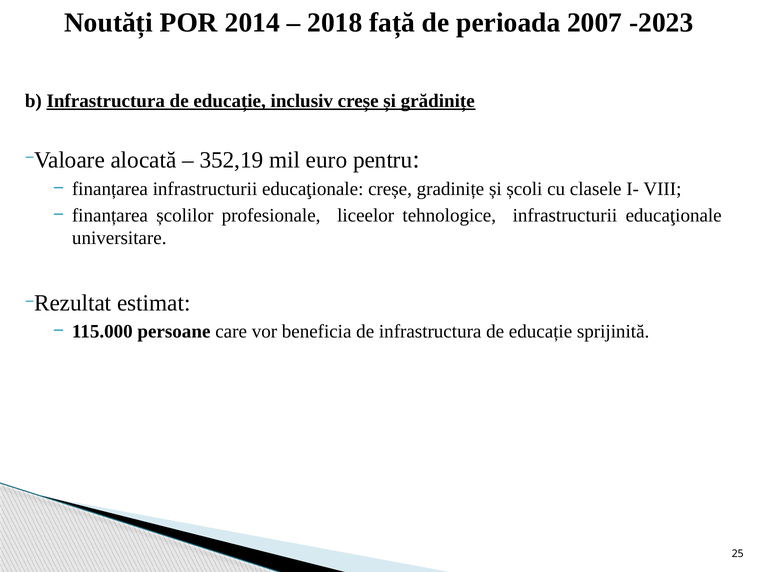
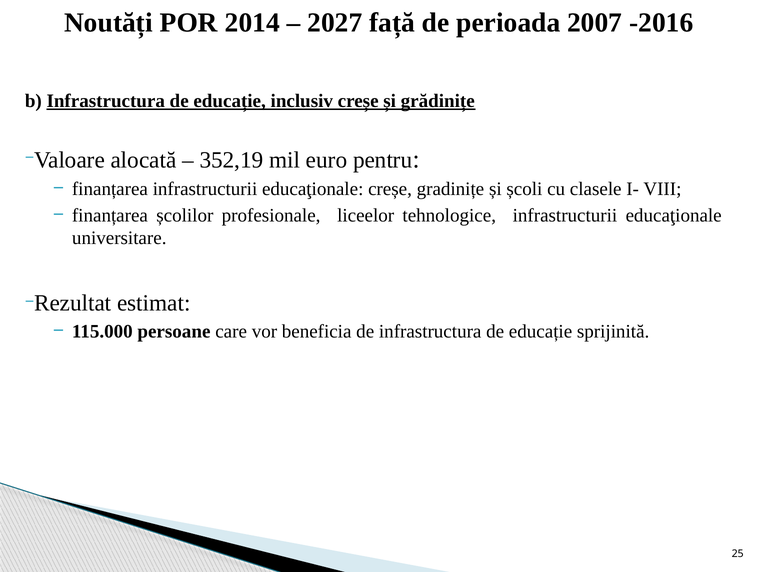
2018: 2018 -> 2027
-2023: -2023 -> -2016
